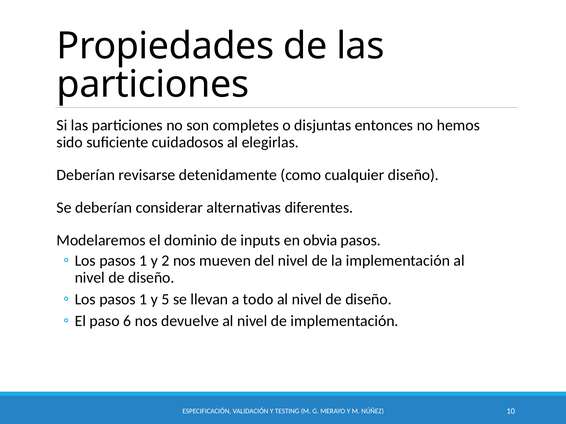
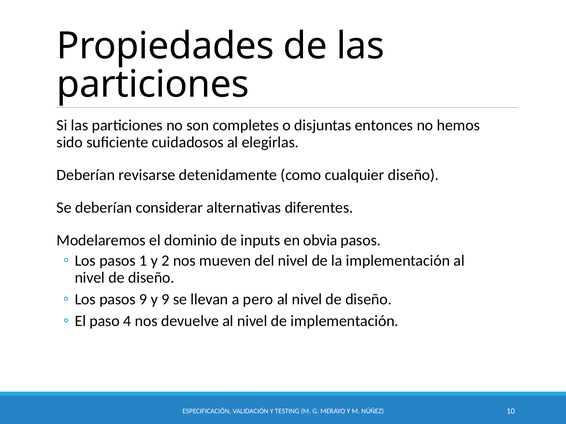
1 at (143, 300): 1 -> 9
y 5: 5 -> 9
todo: todo -> pero
6: 6 -> 4
